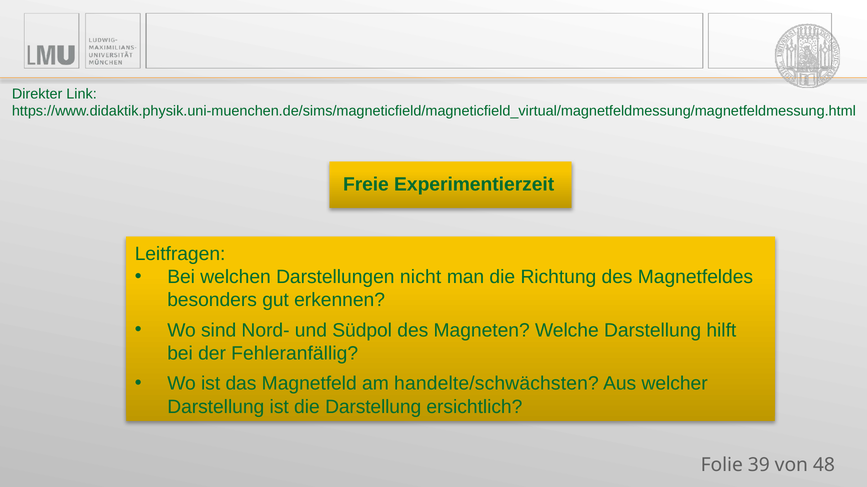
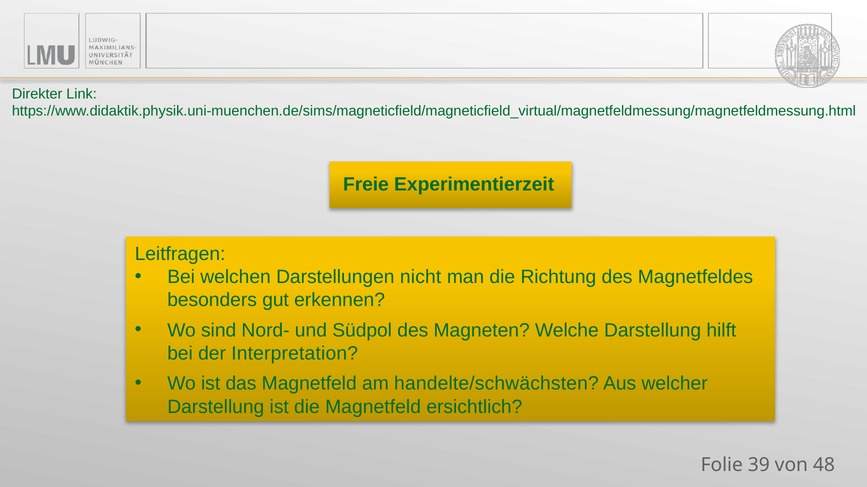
Fehleranfällig: Fehleranfällig -> Interpretation
die Darstellung: Darstellung -> Magnetfeld
